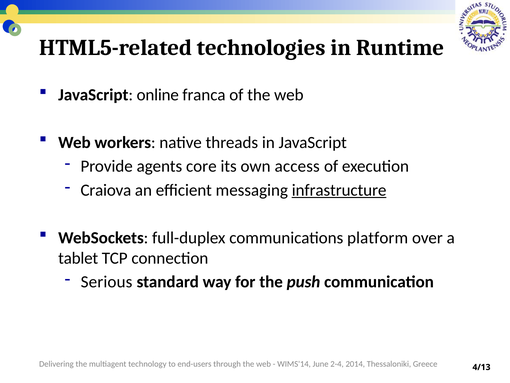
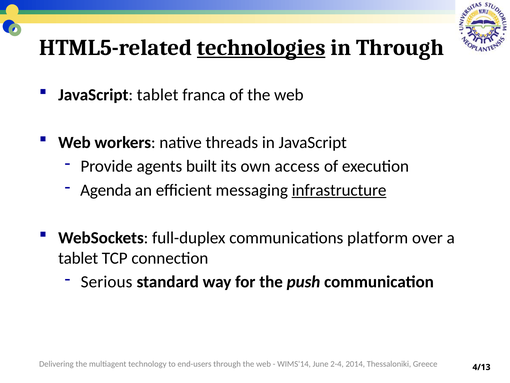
technologies underline: none -> present
in Runtime: Runtime -> Through
JavaScript online: online -> tablet
core: core -> built
Craiova: Craiova -> Agenda
